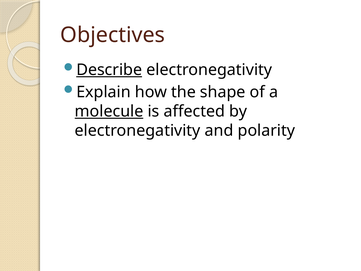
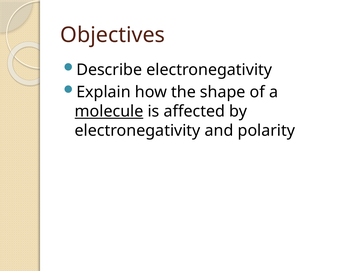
Describe underline: present -> none
